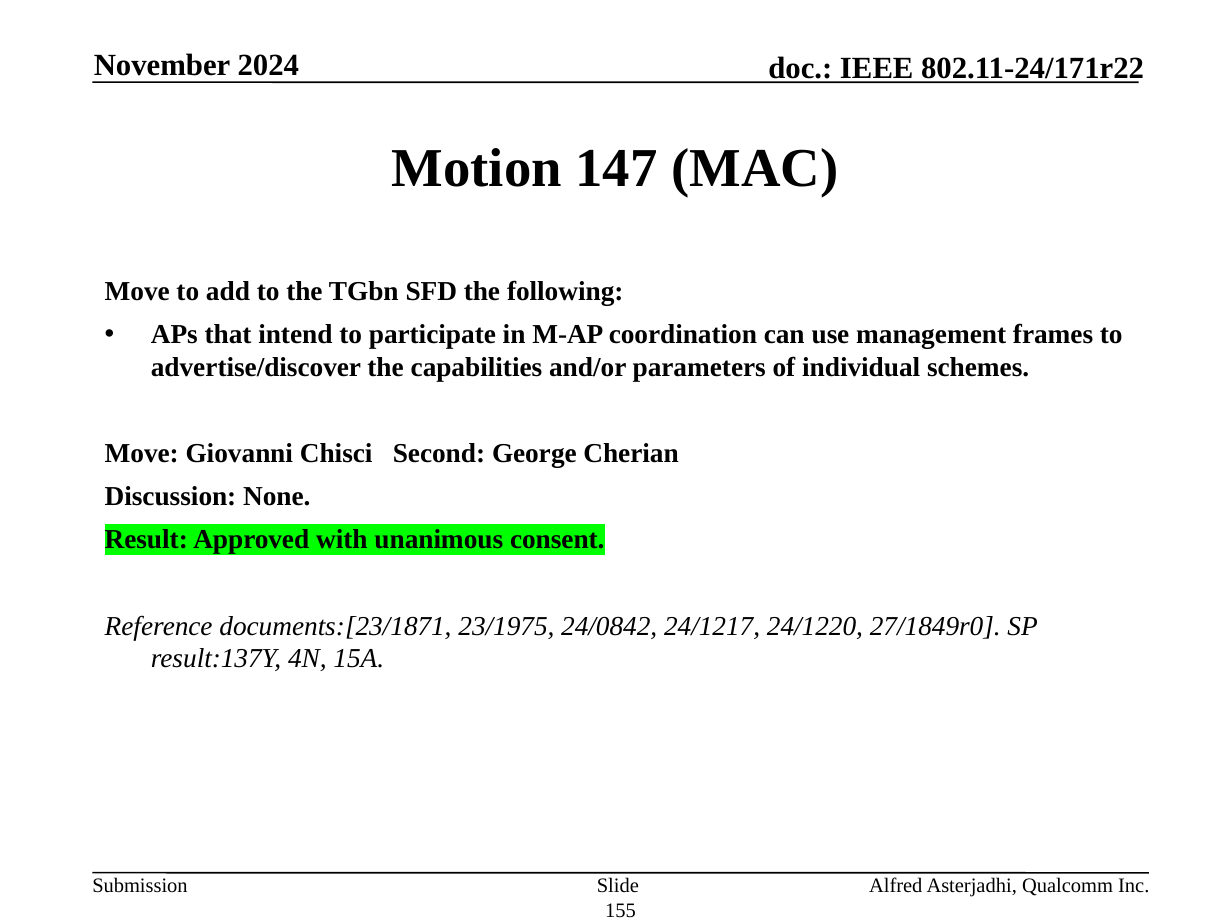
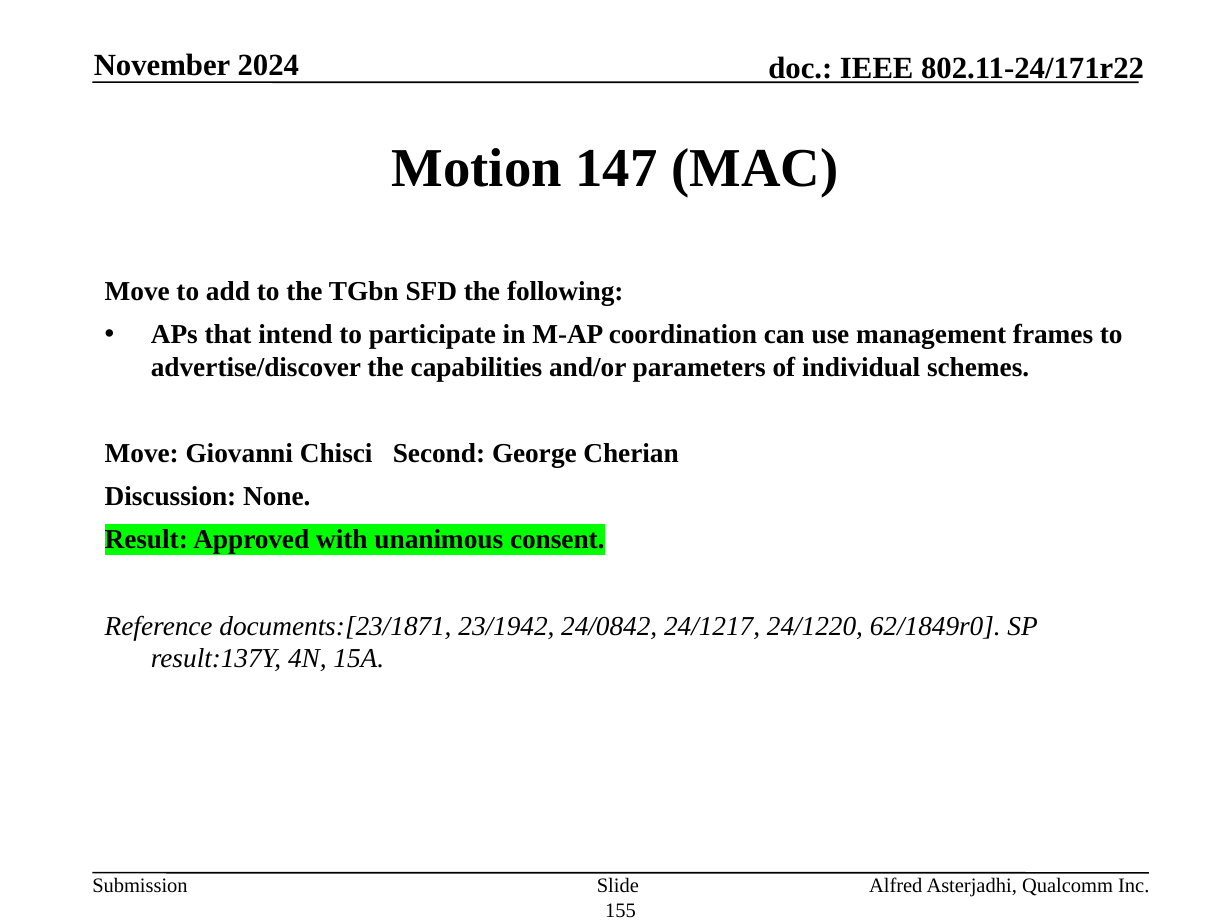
23/1975: 23/1975 -> 23/1942
27/1849r0: 27/1849r0 -> 62/1849r0
